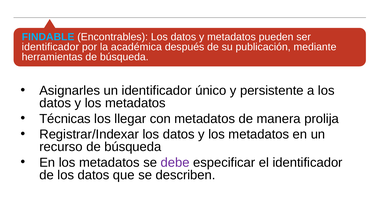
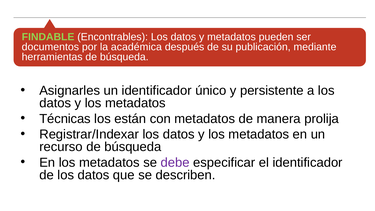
FINDABLE colour: light blue -> light green
identificador at (50, 47): identificador -> documentos
llegar: llegar -> están
